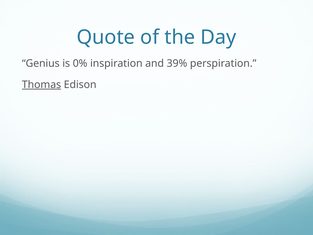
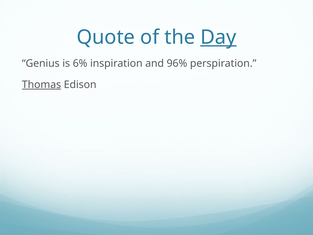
Day underline: none -> present
0%: 0% -> 6%
39%: 39% -> 96%
